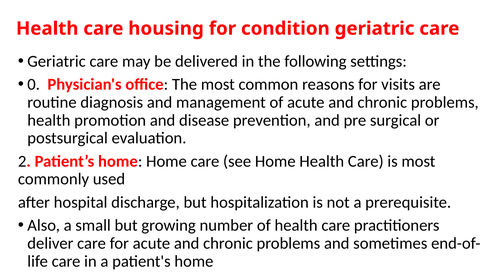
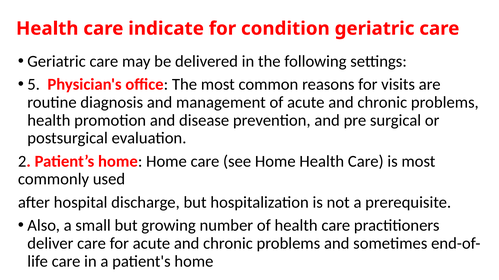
housing: housing -> indicate
0: 0 -> 5
